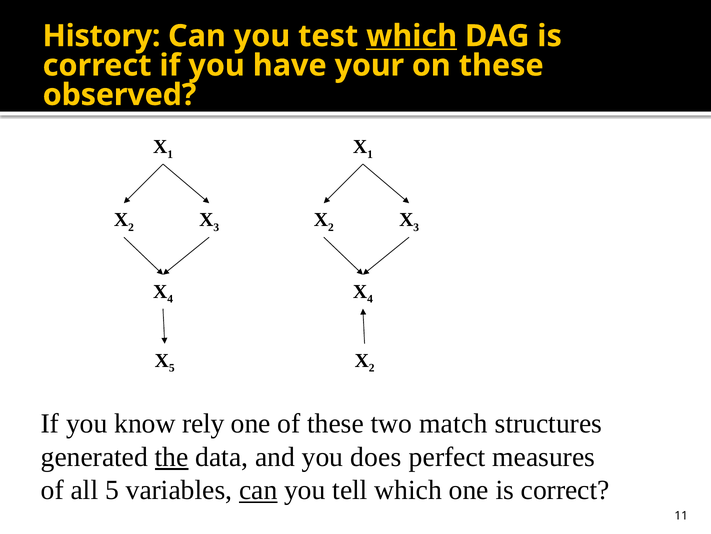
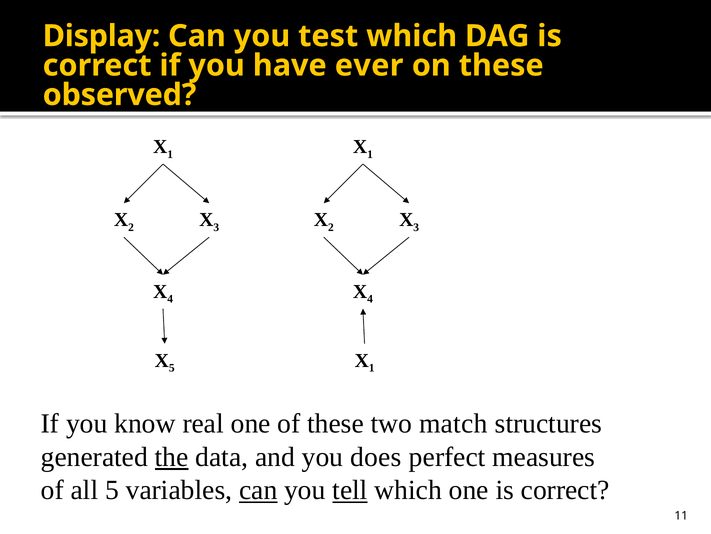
History: History -> Display
which at (412, 36) underline: present -> none
your: your -> ever
2 at (372, 368): 2 -> 1
rely: rely -> real
tell underline: none -> present
